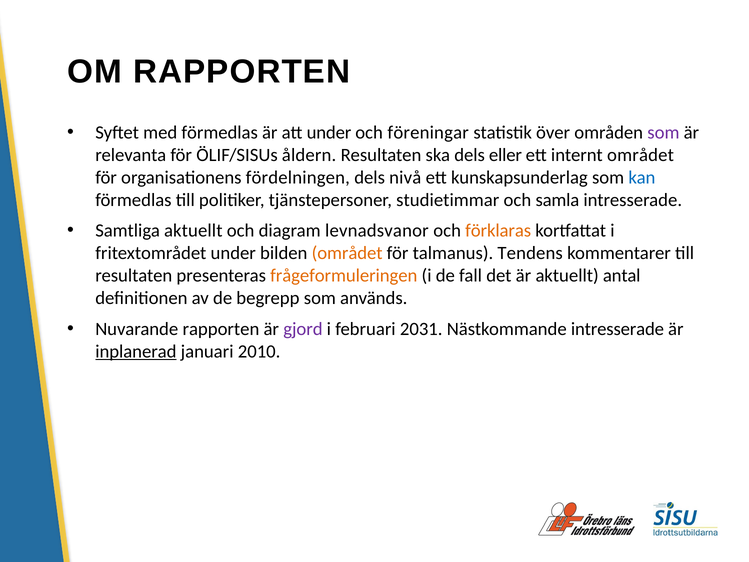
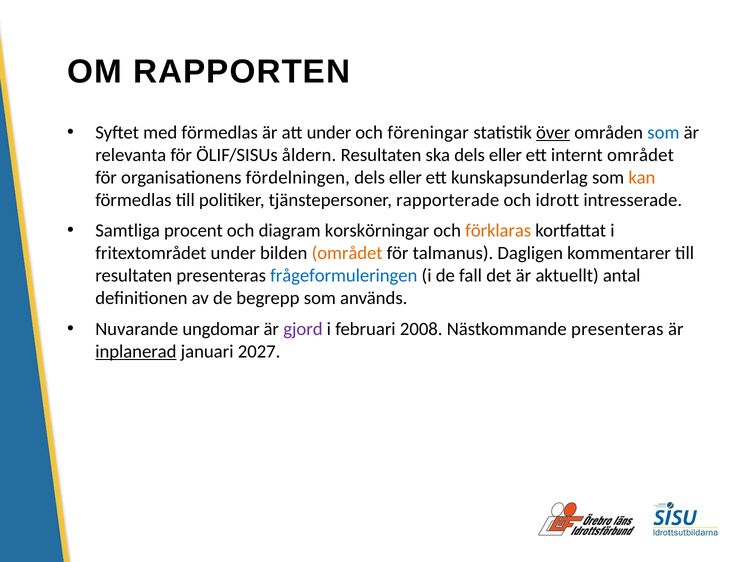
över underline: none -> present
som at (663, 132) colour: purple -> blue
nivå at (405, 177): nivå -> eller
kan colour: blue -> orange
studietimmar: studietimmar -> rapporterade
samla: samla -> idrott
Samtliga aktuellt: aktuellt -> procent
levnadsvanor: levnadsvanor -> korskörningar
Tendens: Tendens -> Dagligen
frågeformuleringen colour: orange -> blue
Nuvarande rapporten: rapporten -> ungdomar
2031: 2031 -> 2008
Nästkommande intresserade: intresserade -> presenteras
2010: 2010 -> 2027
